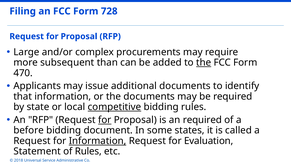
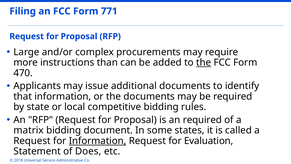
728: 728 -> 771
subsequent: subsequent -> instructions
competitive underline: present -> none
for at (105, 120) underline: present -> none
before: before -> matrix
of Rules: Rules -> Does
